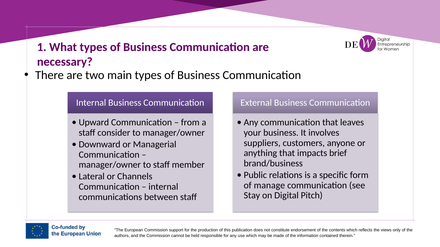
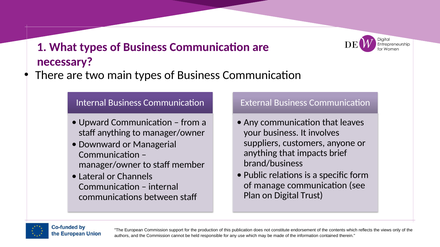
staff consider: consider -> anything
Stay: Stay -> Plan
Pitch: Pitch -> Trust
